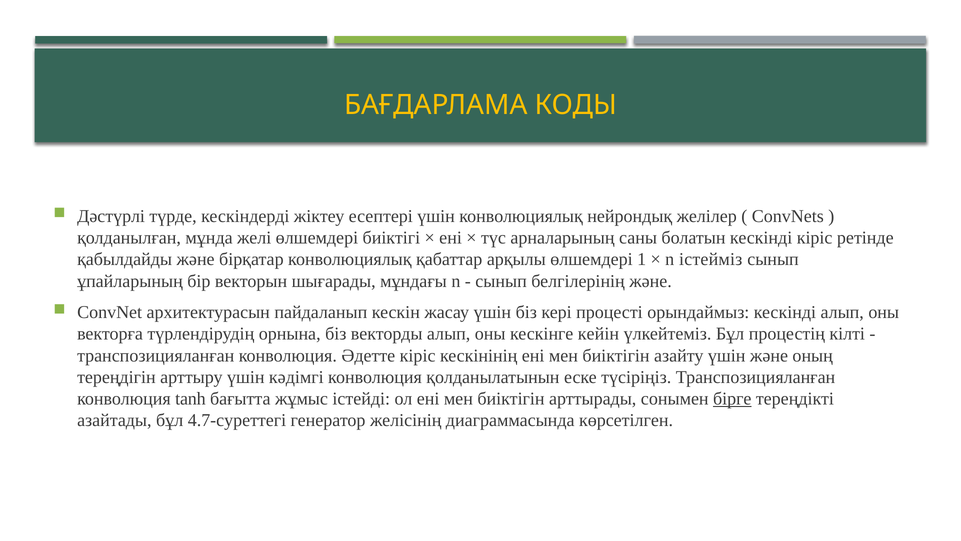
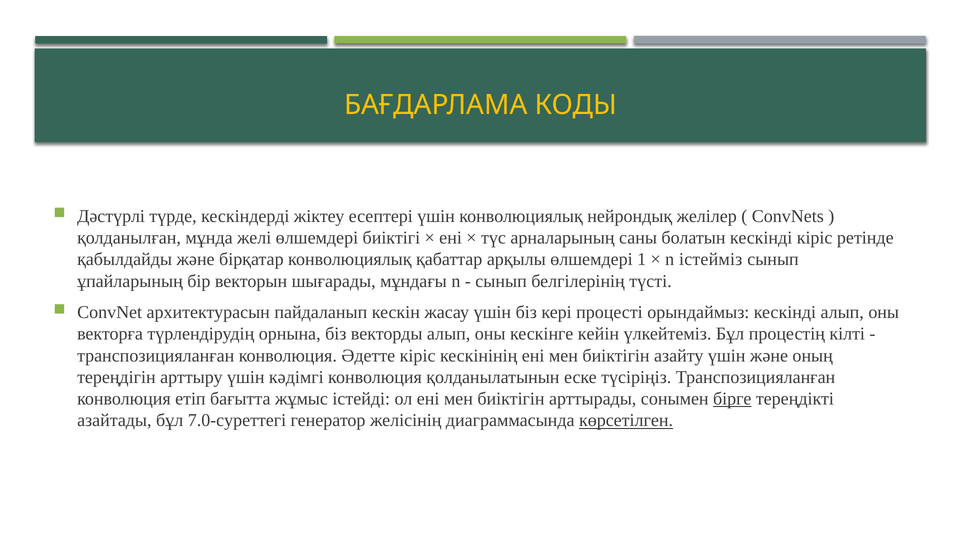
белгілерінің және: және -> түсті
tanh: tanh -> етіп
4.7-суреттегі: 4.7-суреттегі -> 7.0-суреттегі
көрсетілген underline: none -> present
